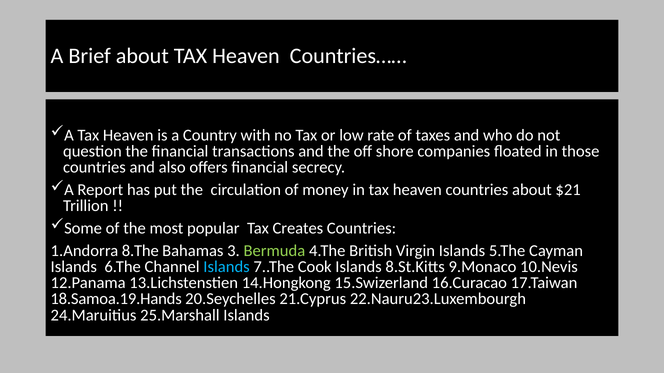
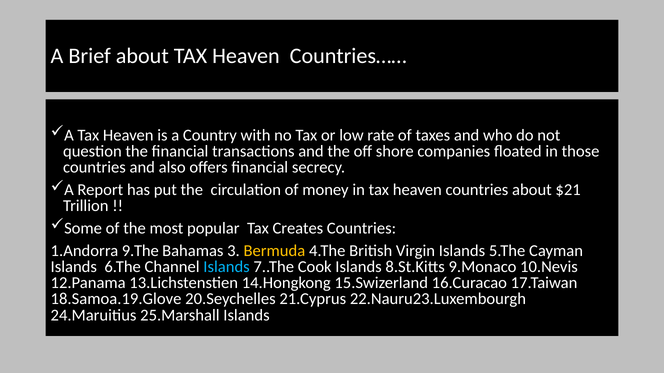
8.The: 8.The -> 9.The
Bermuda colour: light green -> yellow
18.Samoa.19.Hands: 18.Samoa.19.Hands -> 18.Samoa.19.Glove
